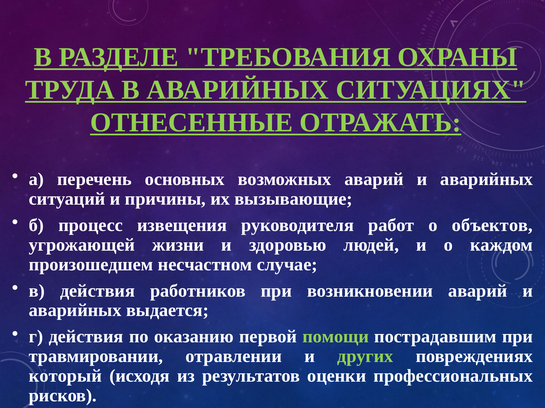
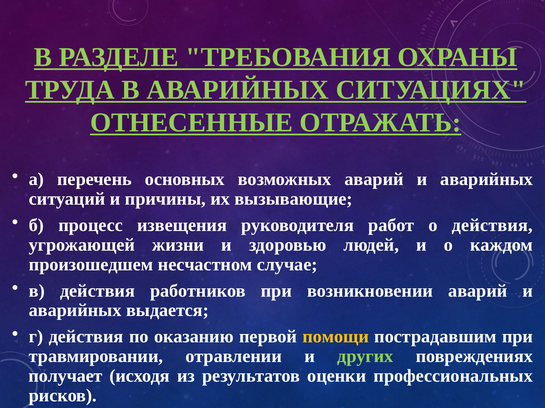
о объектов: объектов -> действия
помощи colour: light green -> yellow
который: который -> получает
